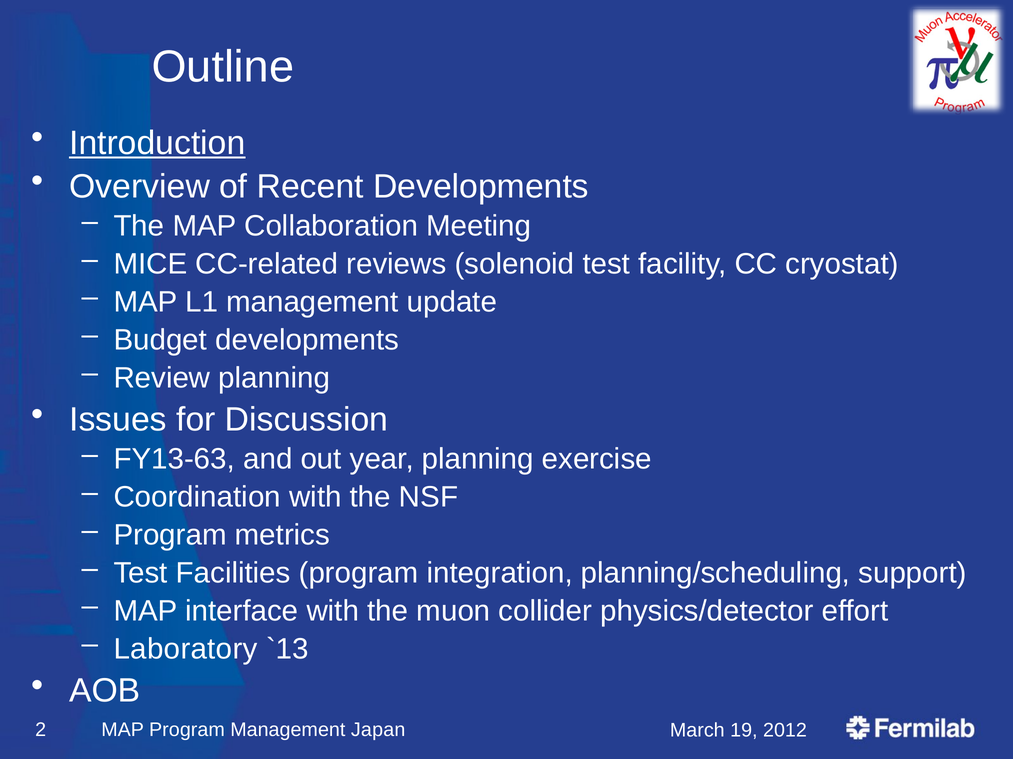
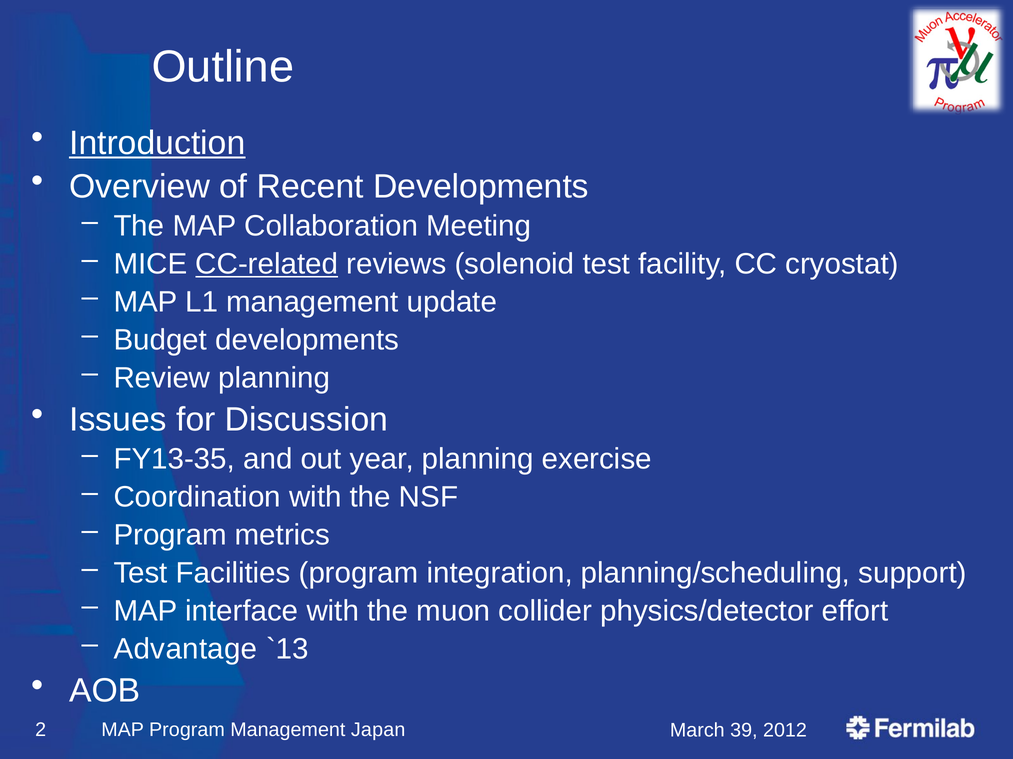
CC-related underline: none -> present
FY13-63: FY13-63 -> FY13-35
Laboratory: Laboratory -> Advantage
19: 19 -> 39
